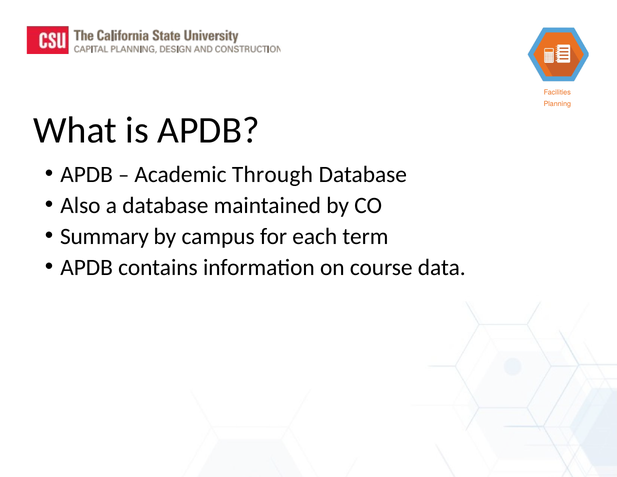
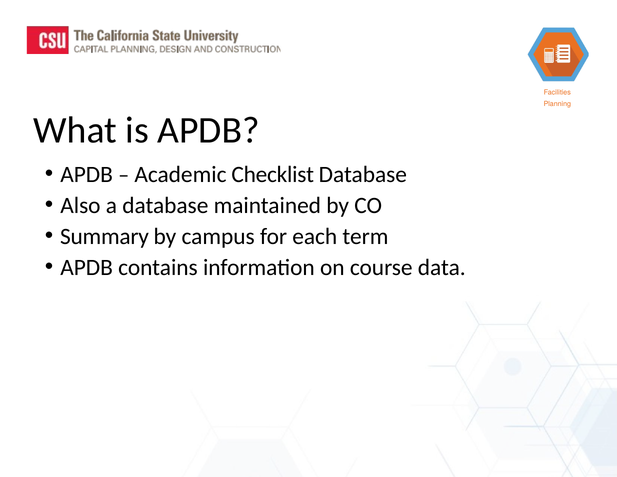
Through: Through -> Checklist
